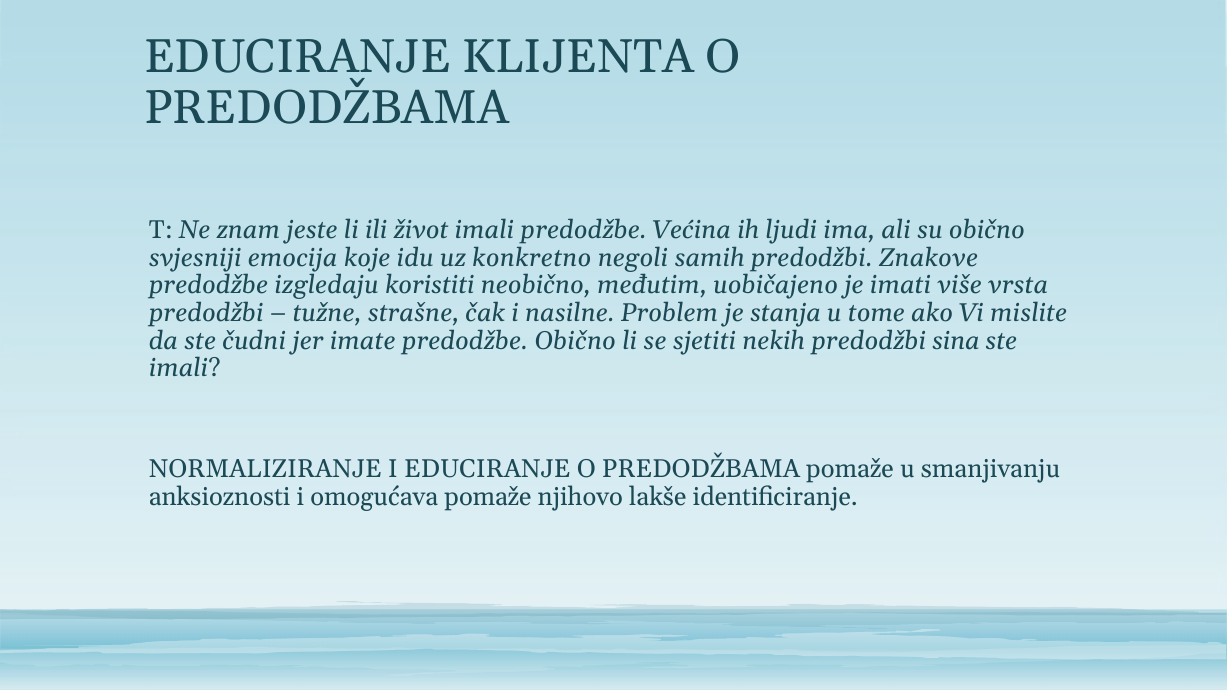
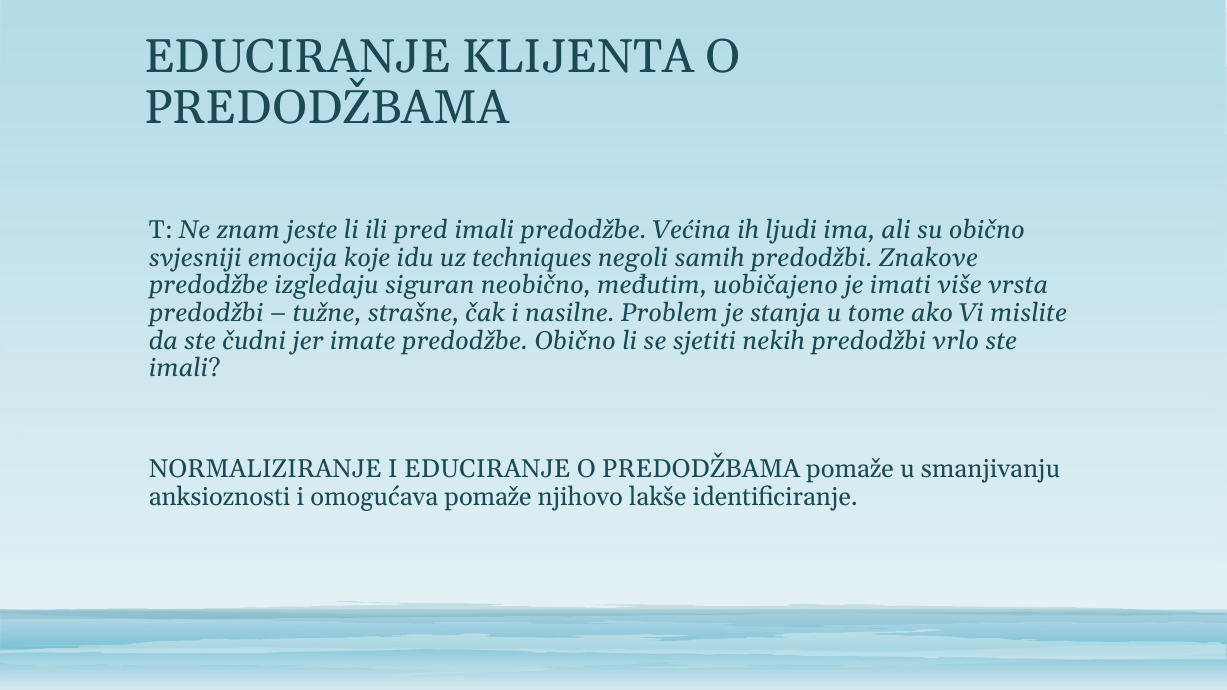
život: život -> pred
konkretno: konkretno -> techniques
koristiti: koristiti -> siguran
sina: sina -> vrlo
